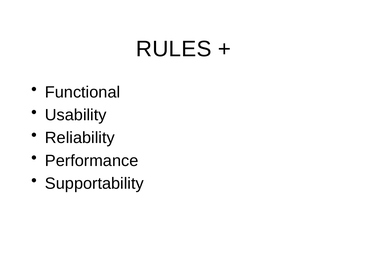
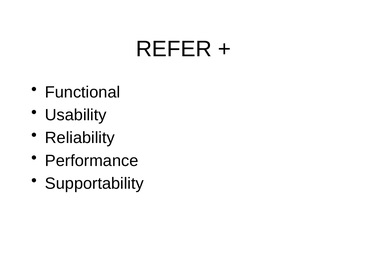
RULES: RULES -> REFER
